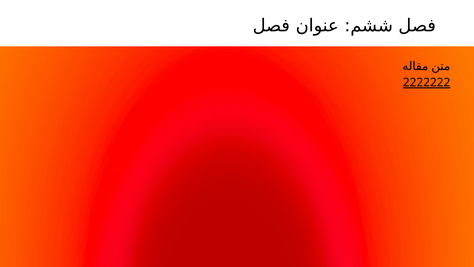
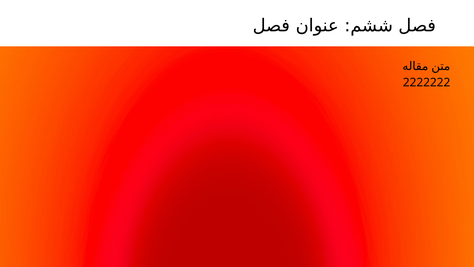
2222222 underline: present -> none
